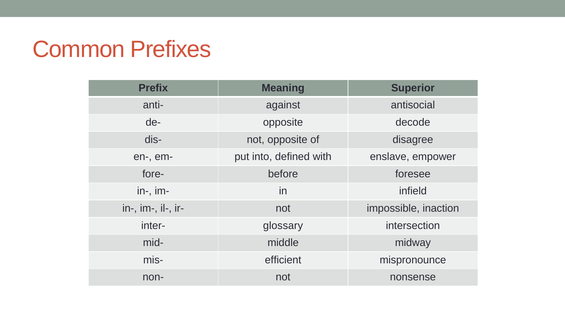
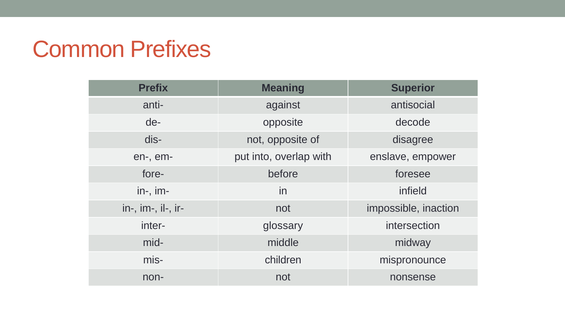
defined: defined -> overlap
efficient: efficient -> children
